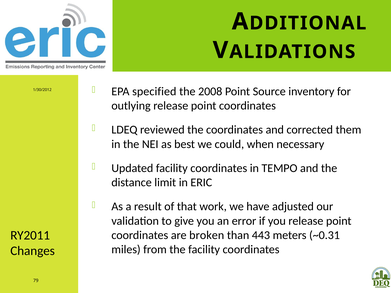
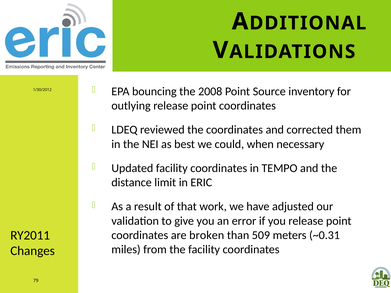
specified: specified -> bouncing
443: 443 -> 509
